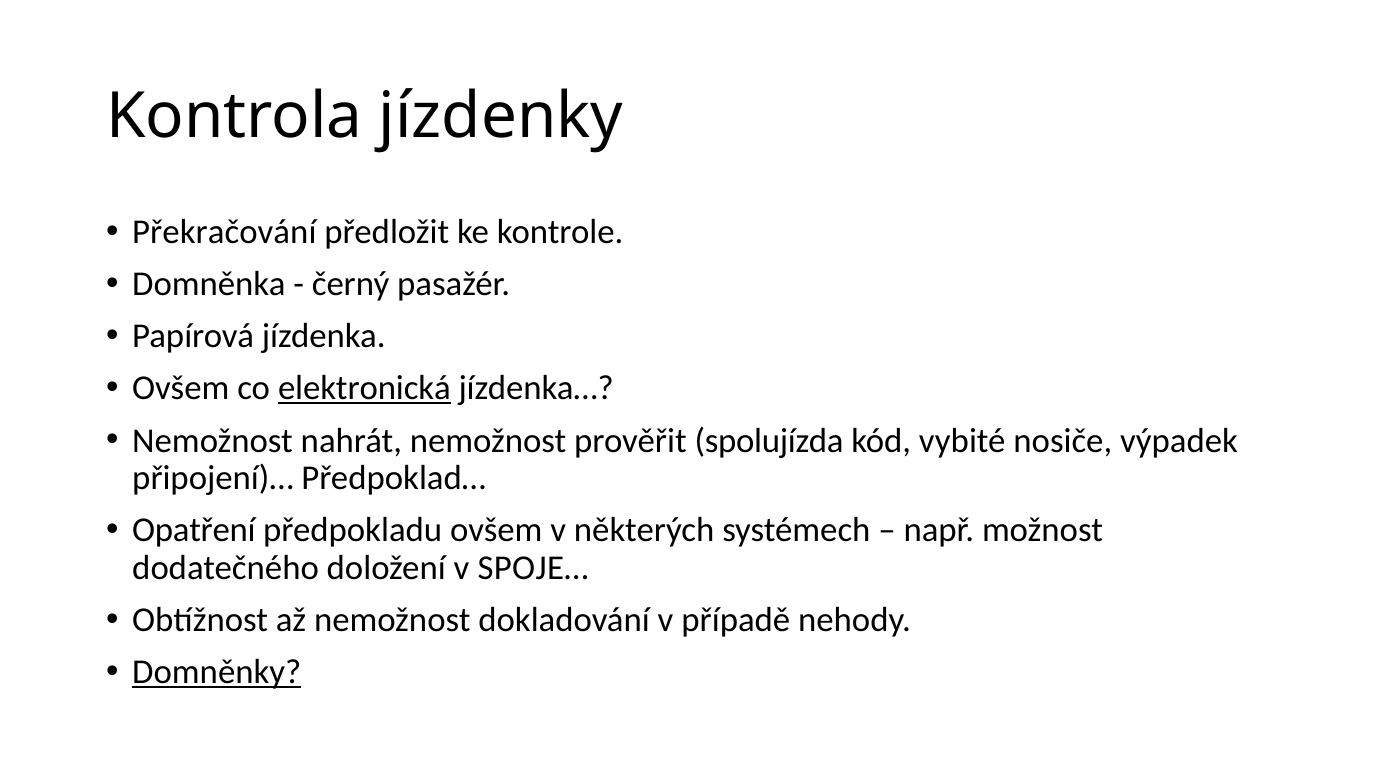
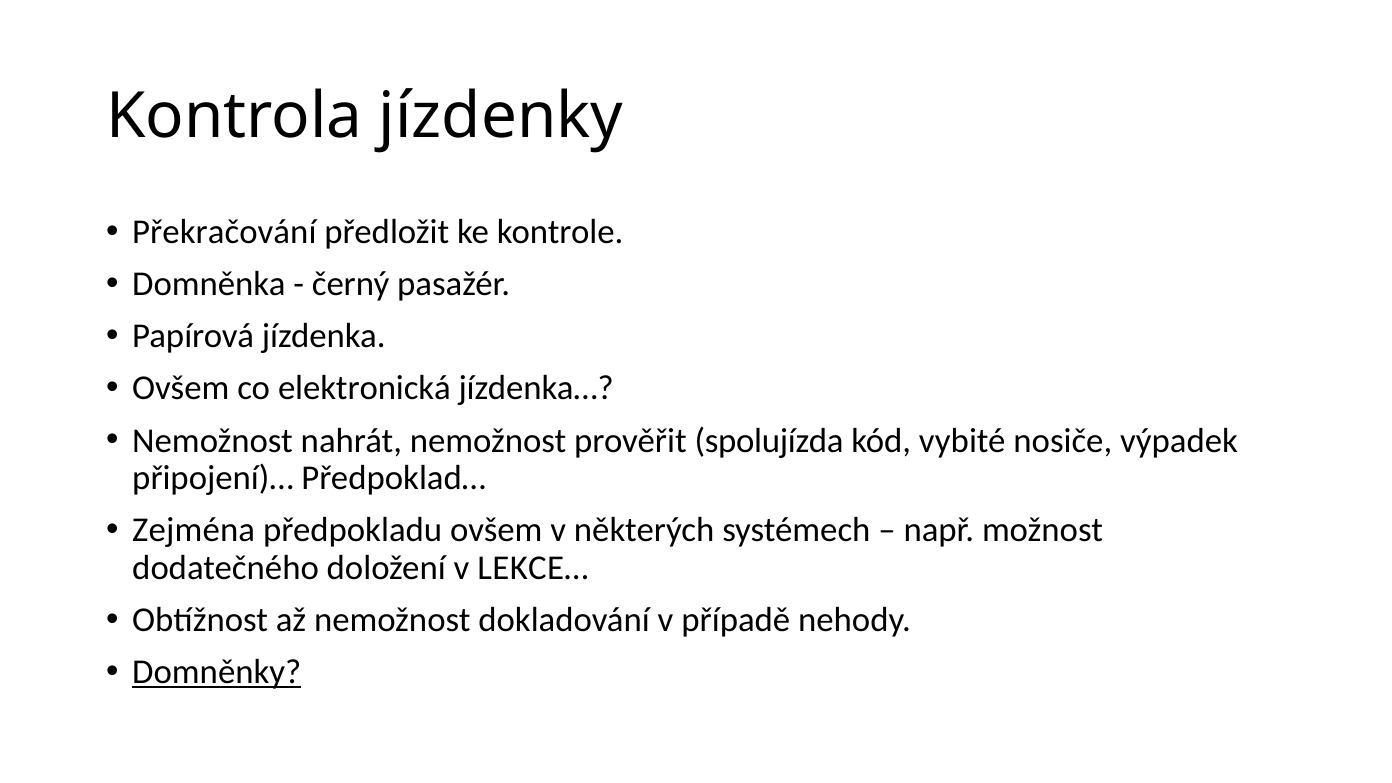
elektronická underline: present -> none
Opatření: Opatření -> Zejména
SPOJE…: SPOJE… -> LEKCE…
